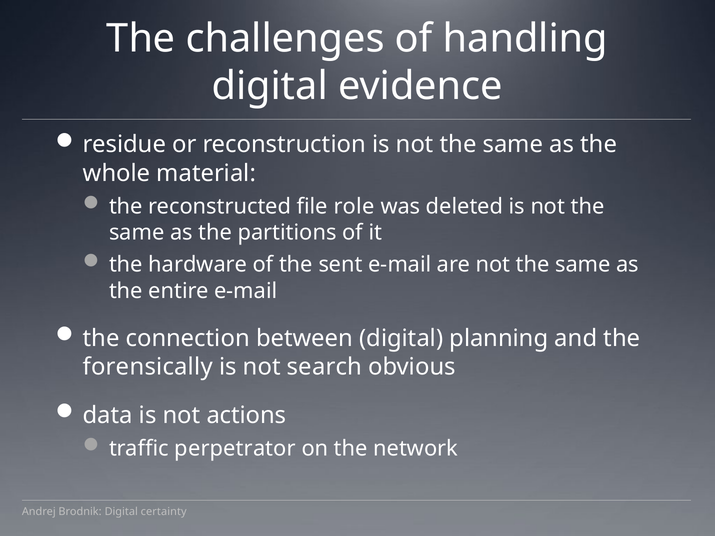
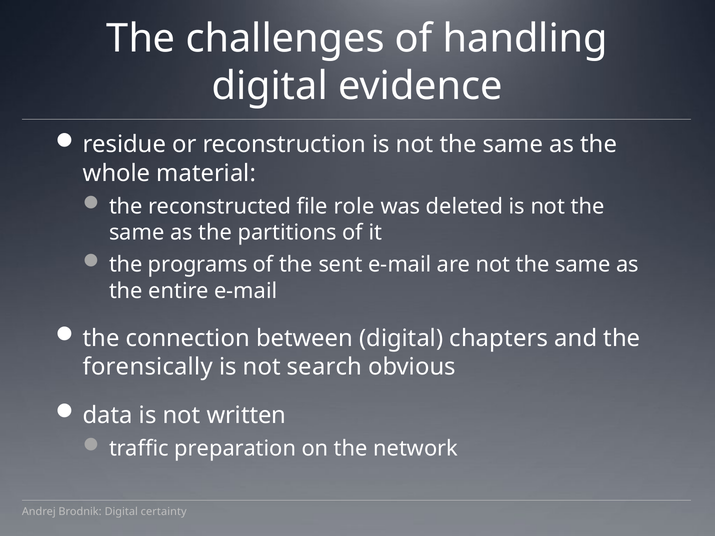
hardware: hardware -> programs
planning: planning -> chapters
actions: actions -> written
perpetrator: perpetrator -> preparation
